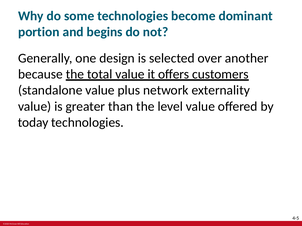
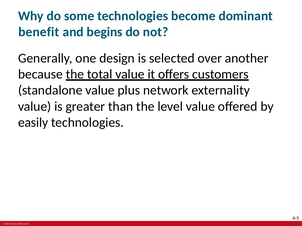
portion: portion -> benefit
today: today -> easily
